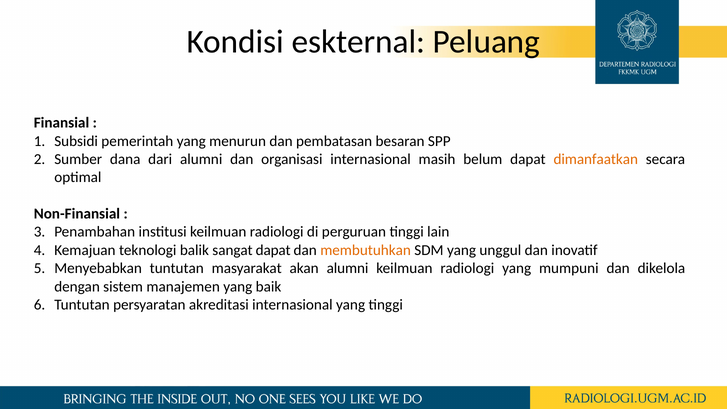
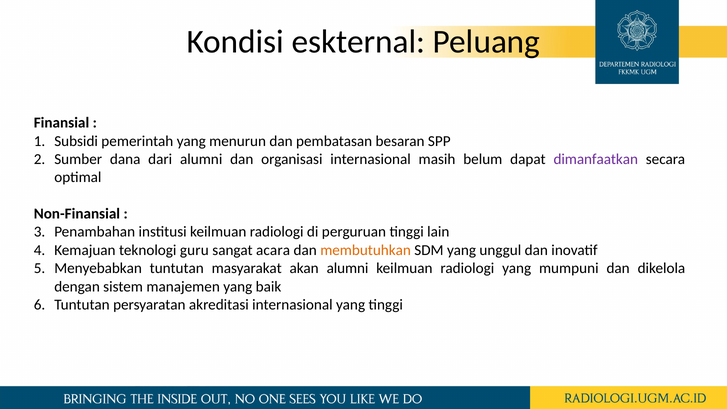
dimanfaatkan colour: orange -> purple
balik: balik -> guru
sangat dapat: dapat -> acara
